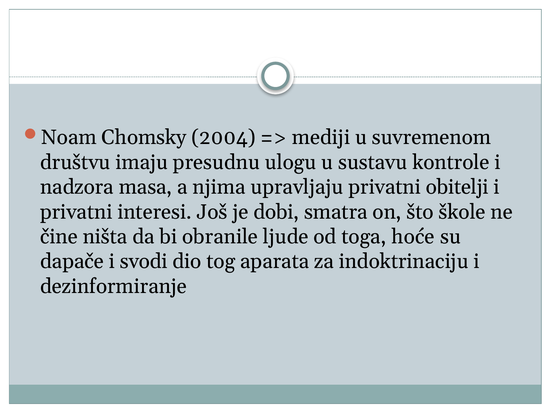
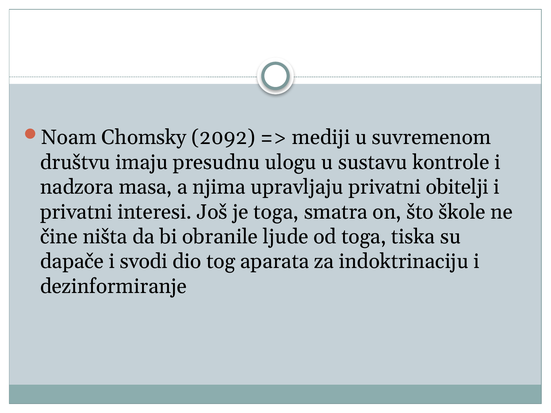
2004: 2004 -> 2092
je dobi: dobi -> toga
hoće: hoće -> tiska
